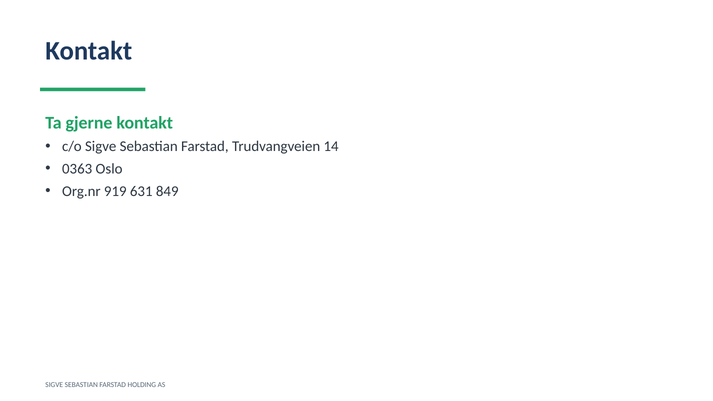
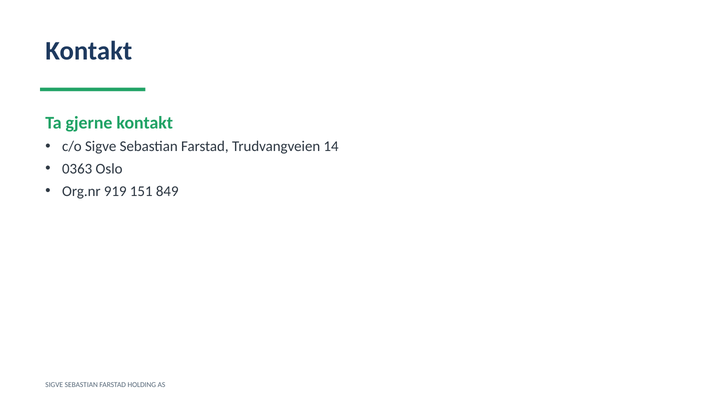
631: 631 -> 151
